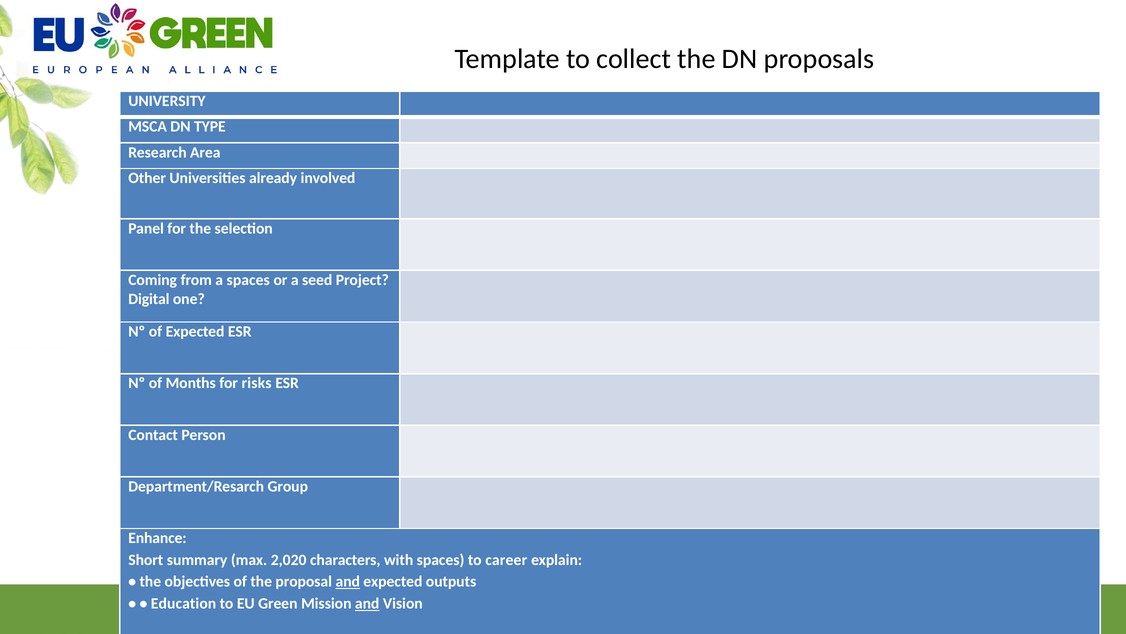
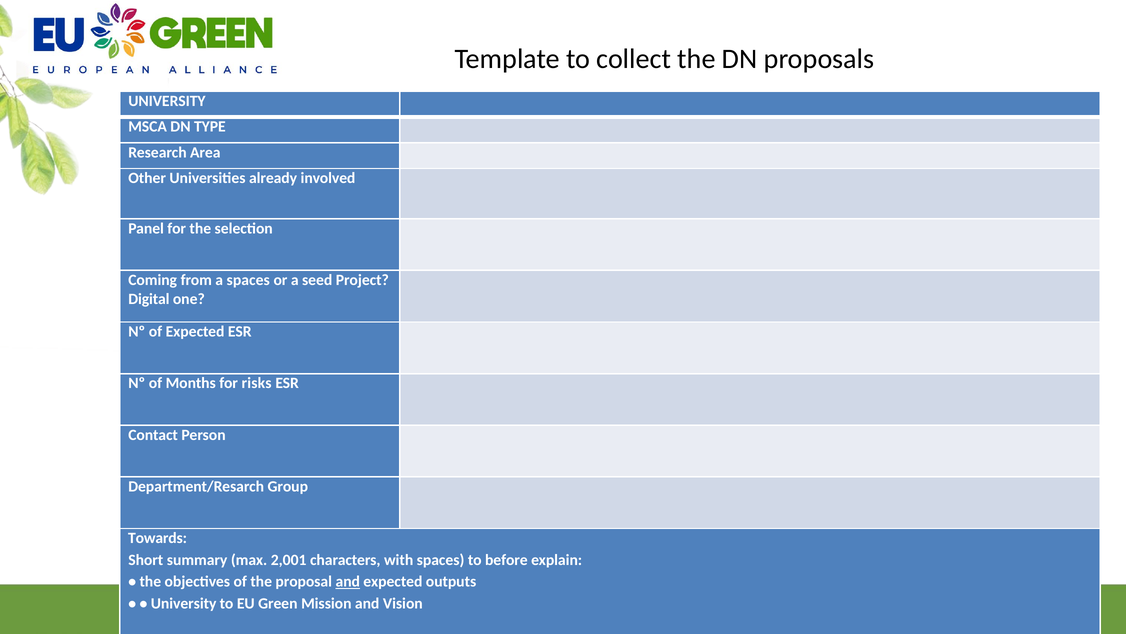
Enhance: Enhance -> Towards
2,020: 2,020 -> 2,001
career: career -> before
Education at (184, 603): Education -> University
and at (367, 603) underline: present -> none
